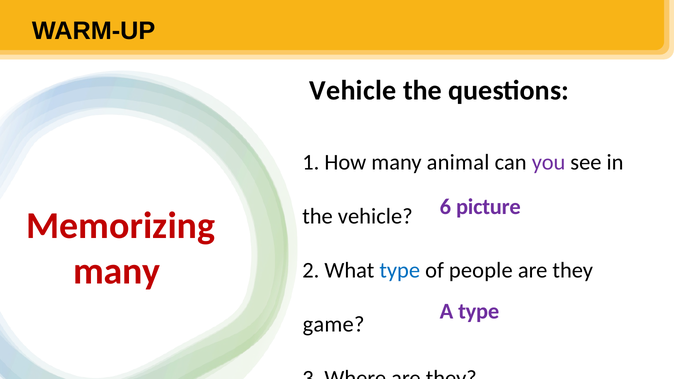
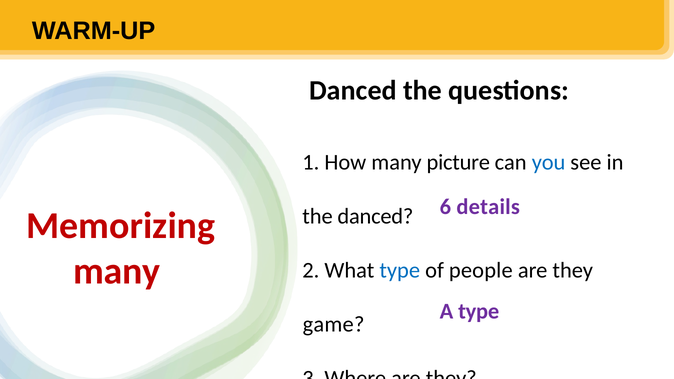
Vehicle at (353, 91): Vehicle -> Danced
animal: animal -> picture
you colour: purple -> blue
picture: picture -> details
the vehicle: vehicle -> danced
